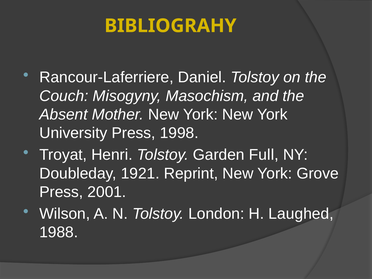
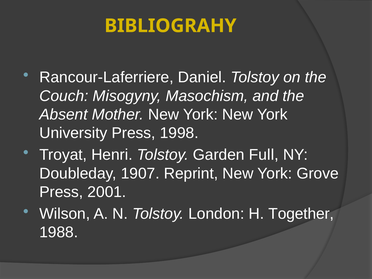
1921: 1921 -> 1907
Laughed: Laughed -> Together
